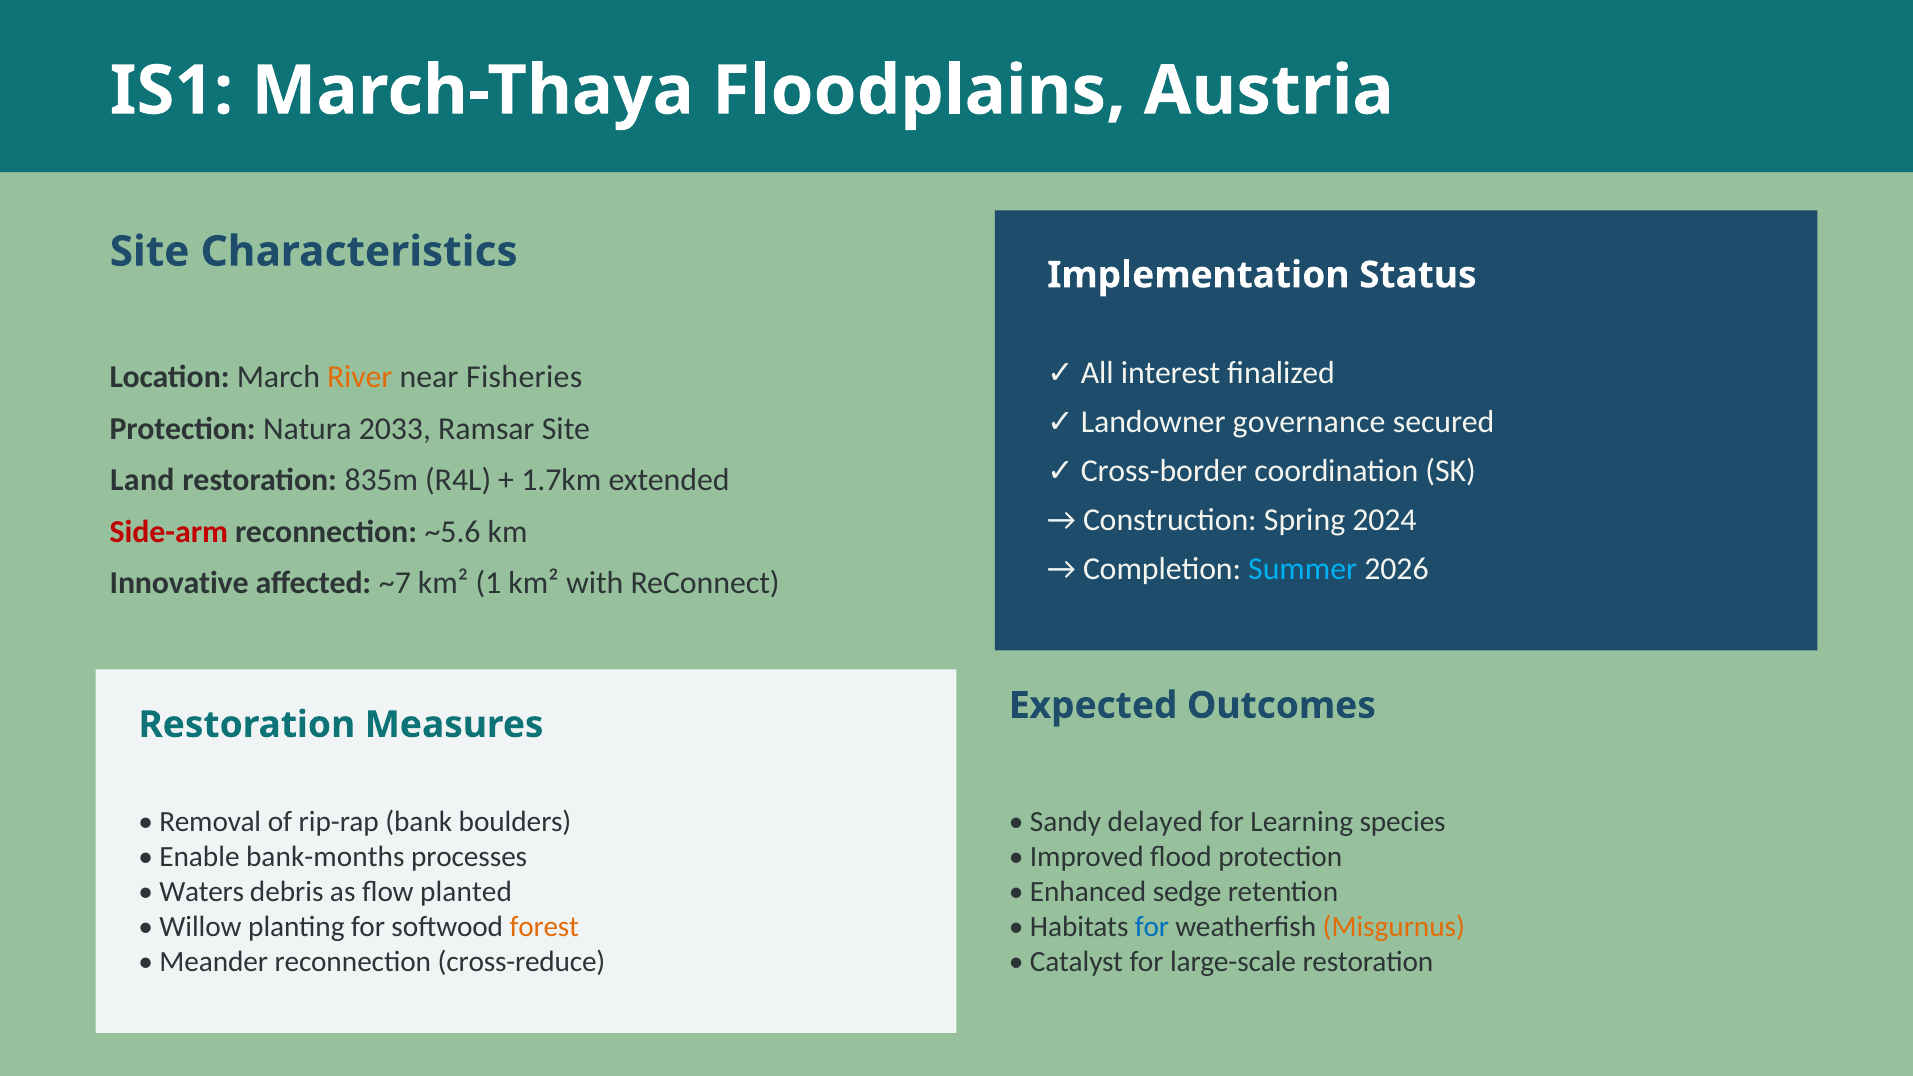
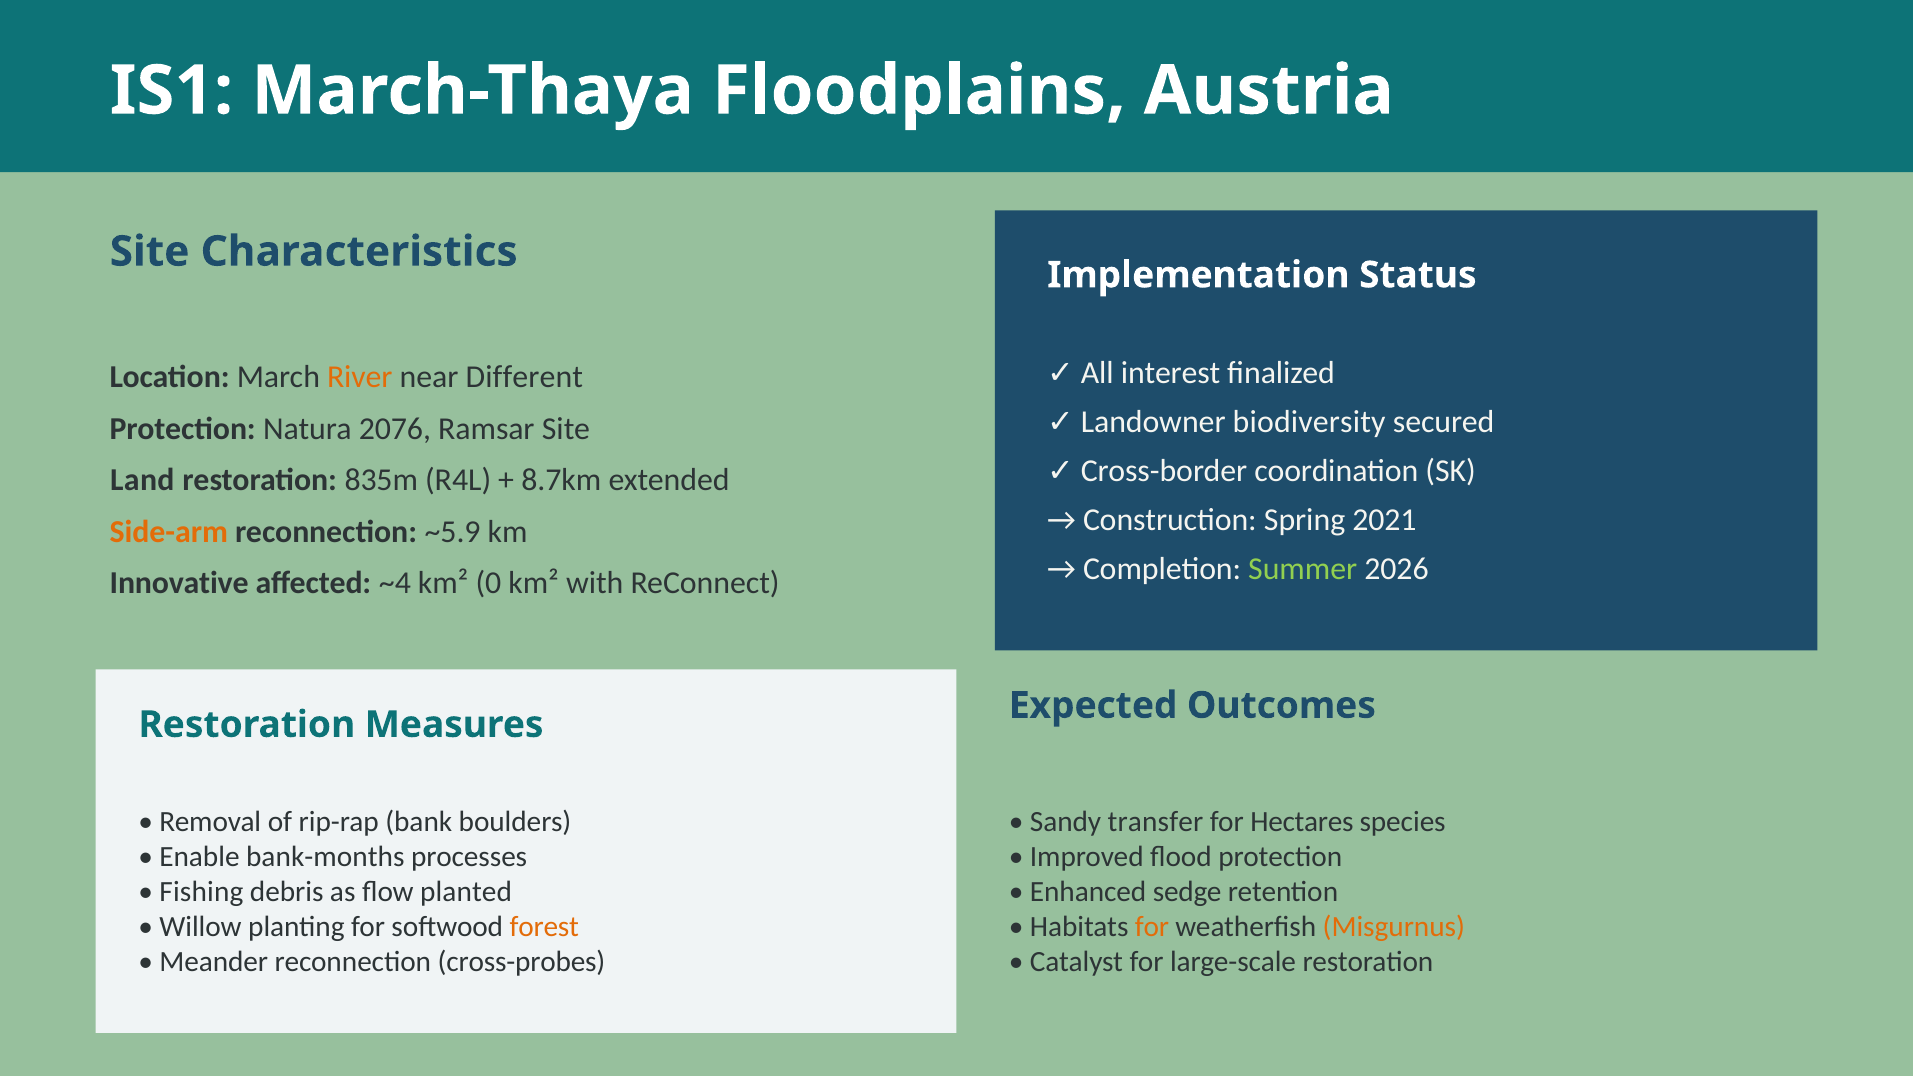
Fisheries: Fisheries -> Different
governance: governance -> biodiversity
2033: 2033 -> 2076
1.7km: 1.7km -> 8.7km
2024: 2024 -> 2021
Side-arm colour: red -> orange
~5.6: ~5.6 -> ~5.9
Summer colour: light blue -> light green
~7: ~7 -> ~4
1: 1 -> 0
delayed: delayed -> transfer
Learning: Learning -> Hectares
Waters: Waters -> Fishing
for at (1152, 927) colour: blue -> orange
cross-reduce: cross-reduce -> cross-probes
